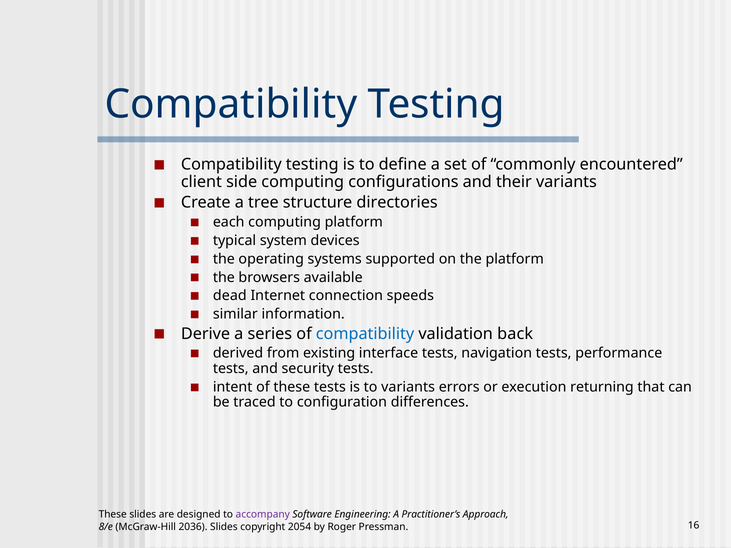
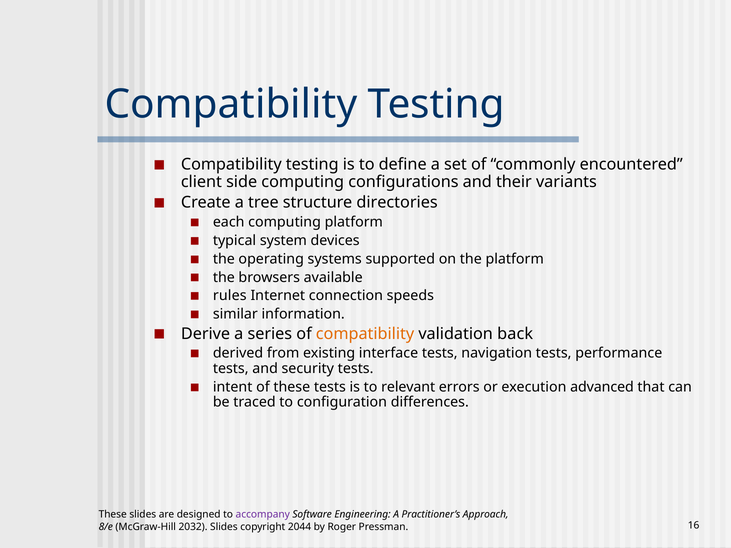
dead: dead -> rules
compatibility at (365, 334) colour: blue -> orange
to variants: variants -> relevant
returning: returning -> advanced
2036: 2036 -> 2032
2054: 2054 -> 2044
